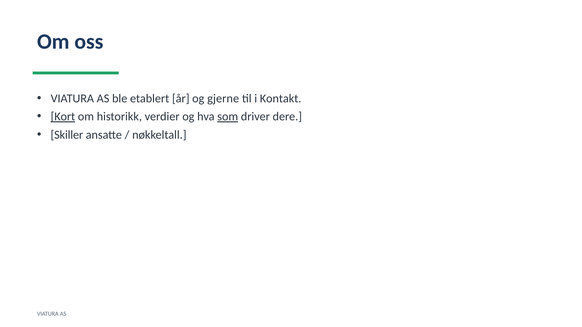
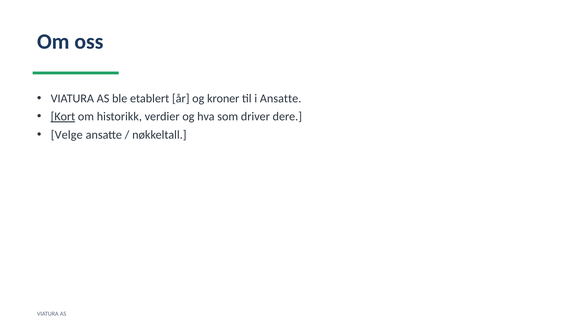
gjerne: gjerne -> kroner
i Kontakt: Kontakt -> Ansatte
som underline: present -> none
Skiller: Skiller -> Velge
